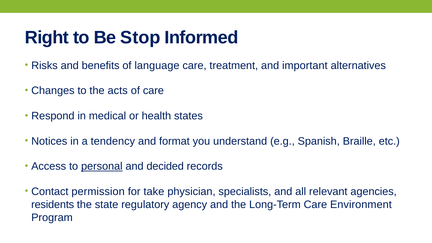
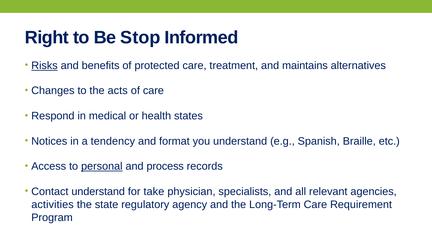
Risks underline: none -> present
language: language -> protected
important: important -> maintains
decided: decided -> process
Contact permission: permission -> understand
residents: residents -> activities
Environment: Environment -> Requirement
